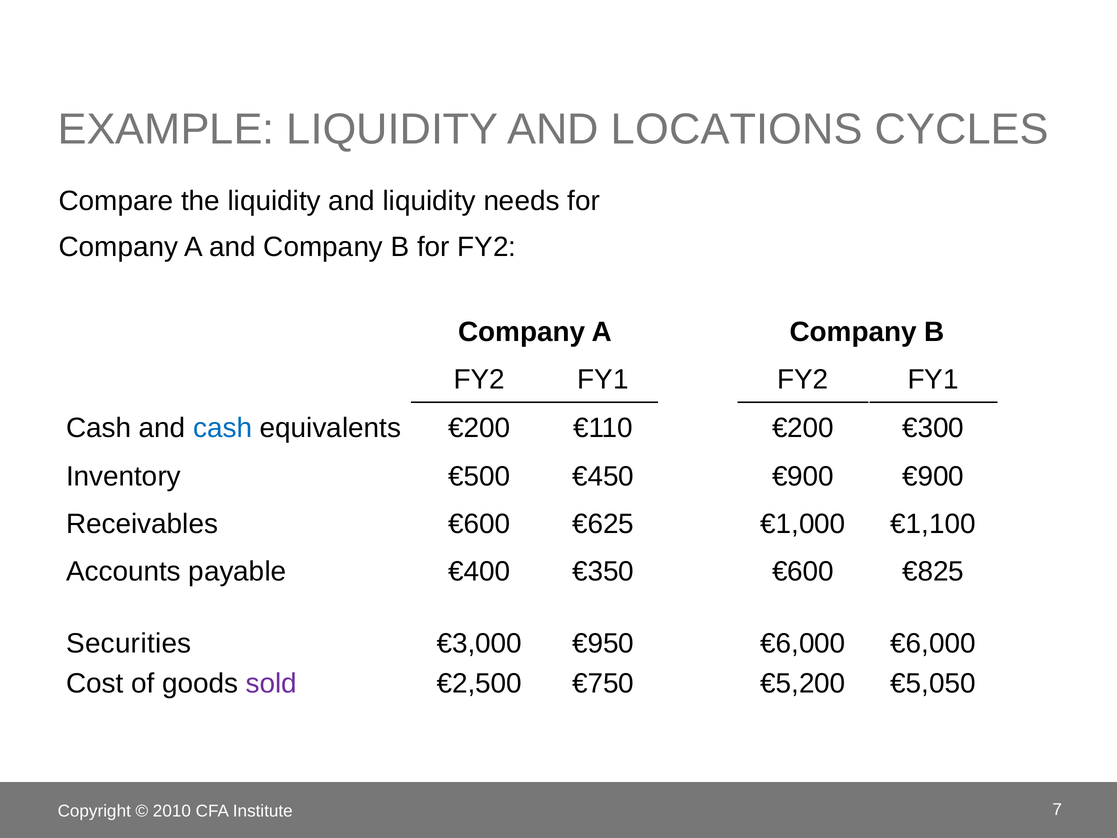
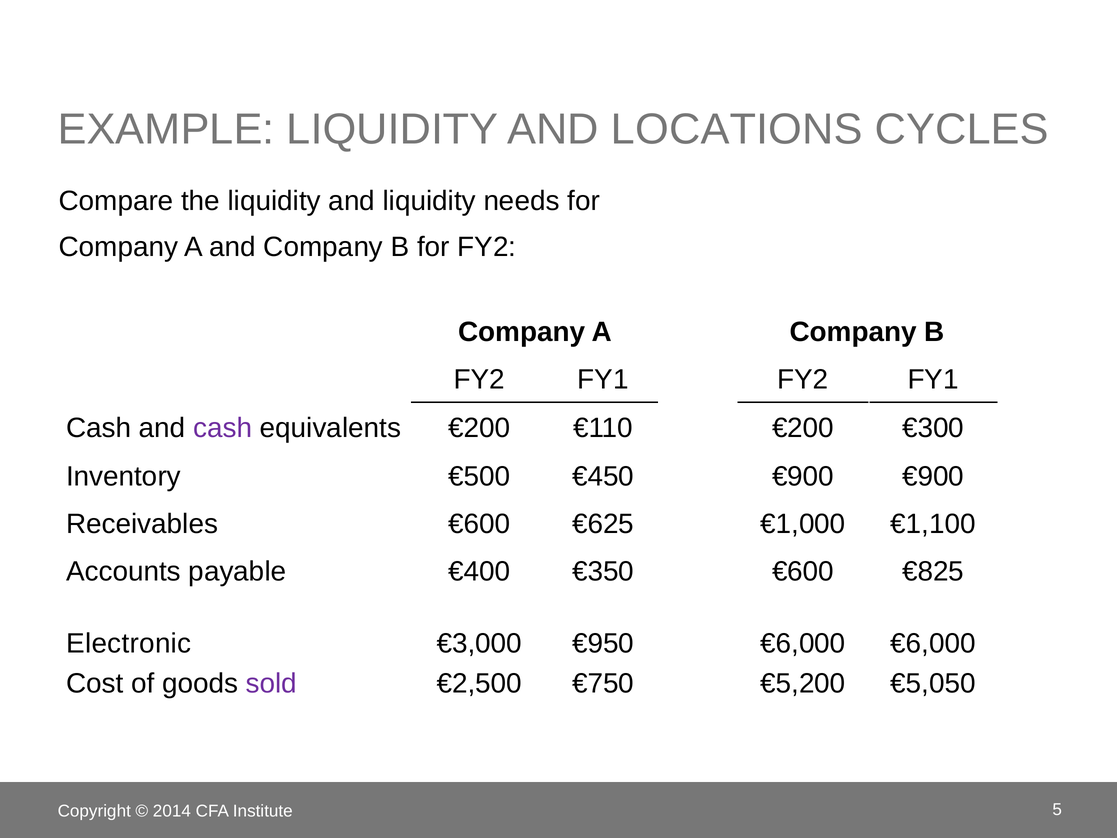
cash at (223, 428) colour: blue -> purple
Securities: Securities -> Electronic
2010: 2010 -> 2014
7: 7 -> 5
